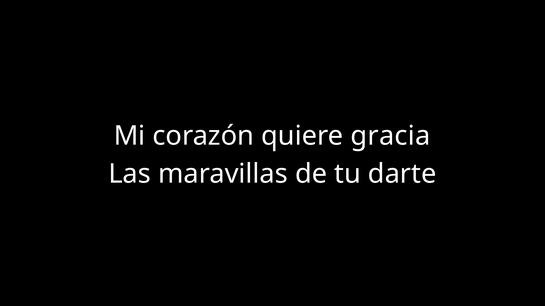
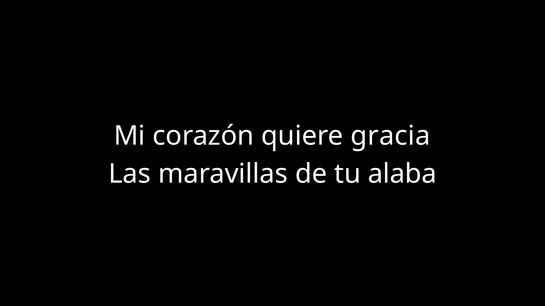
darte: darte -> alaba
